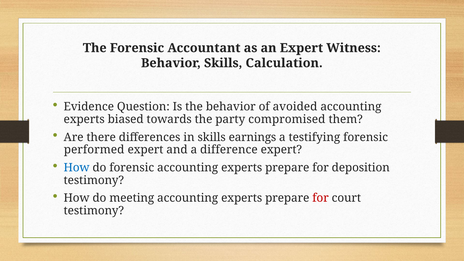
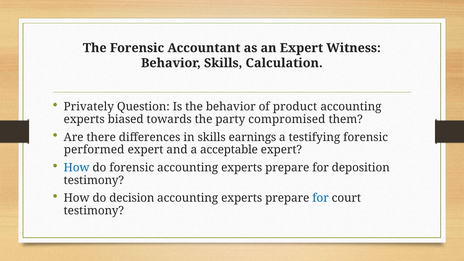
Evidence: Evidence -> Privately
avoided: avoided -> product
difference: difference -> acceptable
meeting: meeting -> decision
for at (321, 198) colour: red -> blue
